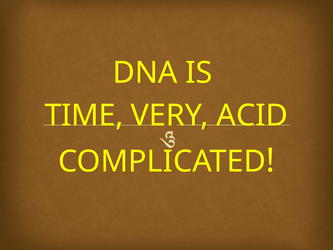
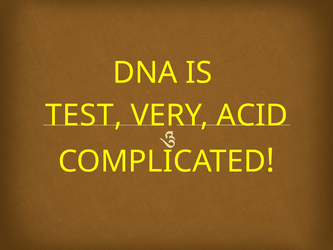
TIME: TIME -> TEST
